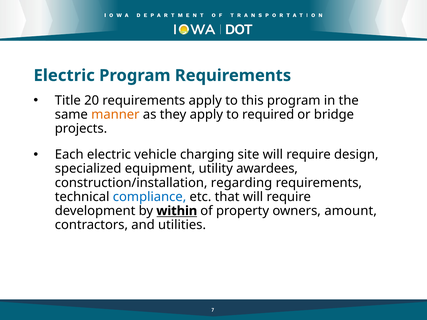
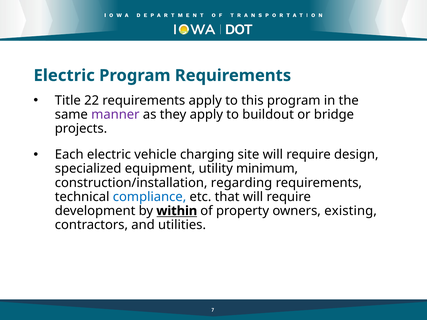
20: 20 -> 22
manner colour: orange -> purple
required: required -> buildout
awardees: awardees -> minimum
amount: amount -> existing
